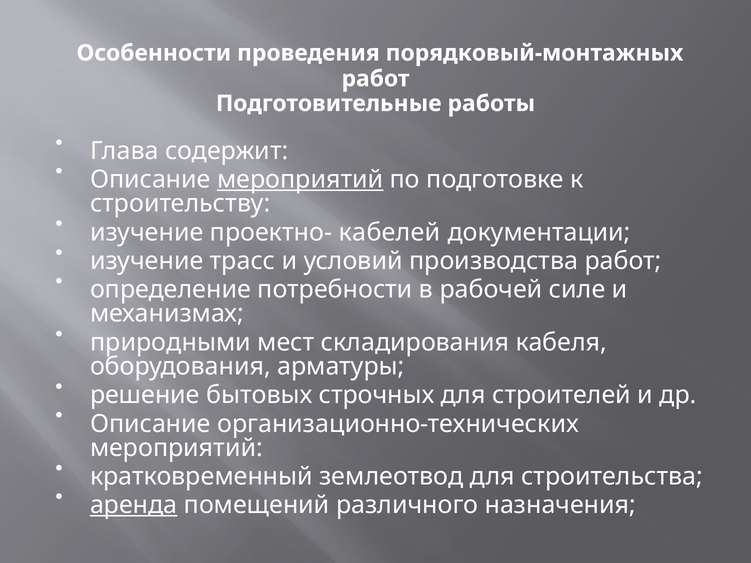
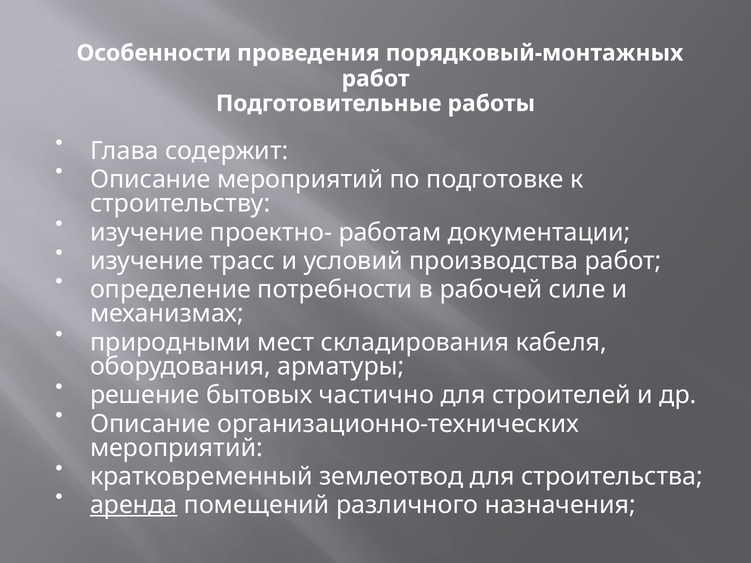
мероприятий at (300, 180) underline: present -> none
кабелей: кабелей -> работам
строчных: строчных -> частично
